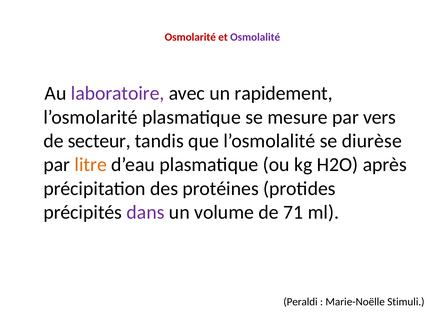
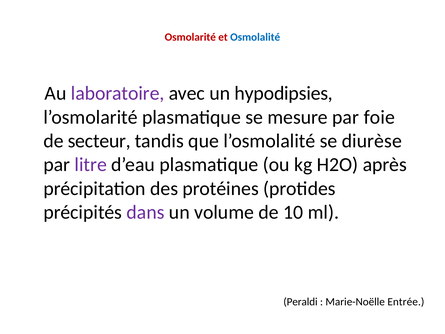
Osmolalité colour: purple -> blue
rapidement: rapidement -> hypodipsies
vers: vers -> foie
litre colour: orange -> purple
71: 71 -> 10
Stimuli: Stimuli -> Entrée
